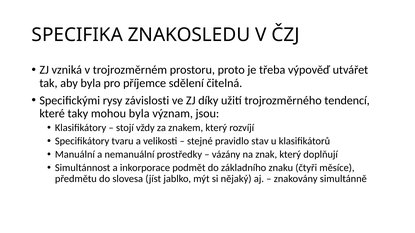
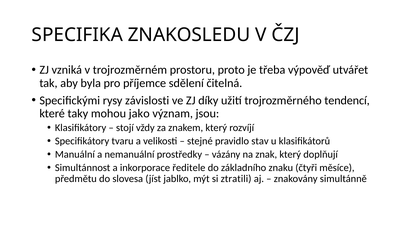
mohou byla: byla -> jako
podmět: podmět -> ředitele
nějaký: nějaký -> ztratili
